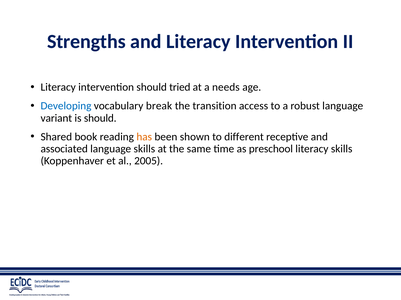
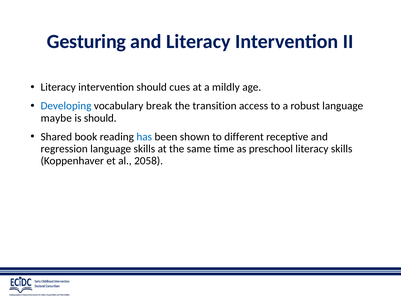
Strengths: Strengths -> Gesturing
tried: tried -> cues
needs: needs -> mildly
variant: variant -> maybe
has colour: orange -> blue
associated: associated -> regression
2005: 2005 -> 2058
